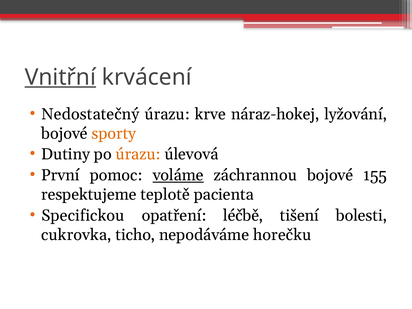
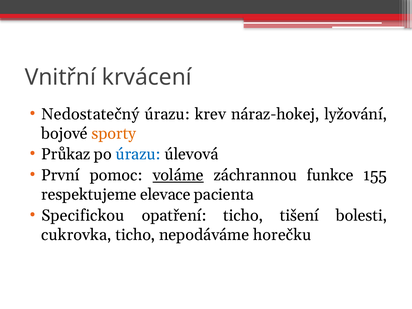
Vnitřní underline: present -> none
krve: krve -> krev
Dutiny: Dutiny -> Průkaz
úrazu at (138, 154) colour: orange -> blue
záchrannou bojové: bojové -> funkce
teplotě: teplotě -> elevace
opatření léčbě: léčbě -> ticho
